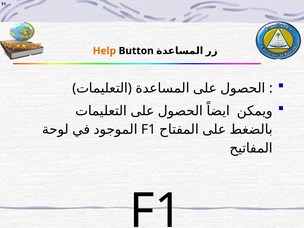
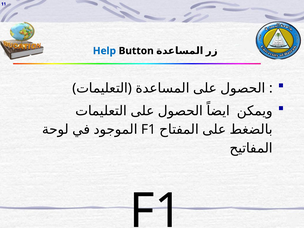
Help colour: orange -> blue
